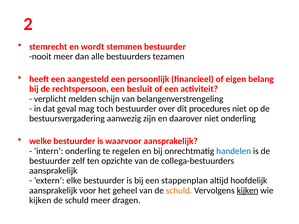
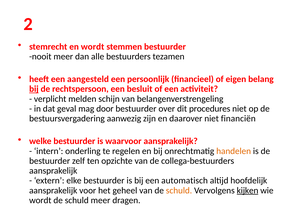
bij at (34, 89) underline: none -> present
toch: toch -> door
niet onderling: onderling -> financiën
handelen colour: blue -> orange
stappenplan: stappenplan -> automatisch
kijken at (40, 200): kijken -> wordt
